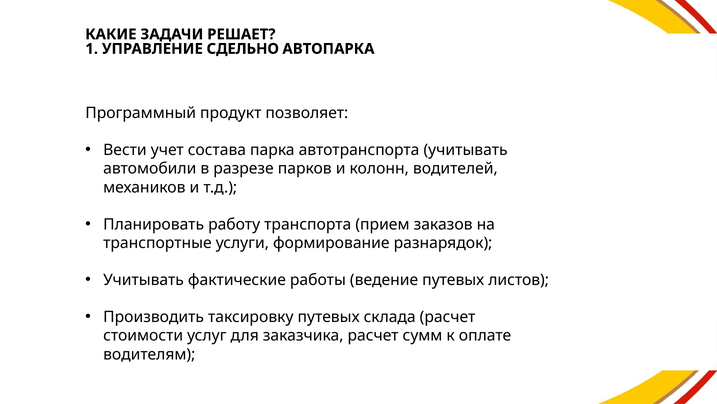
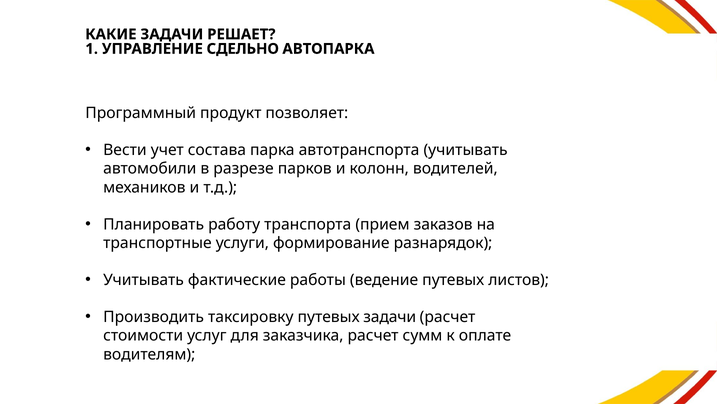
путевых склада: склада -> задачи
